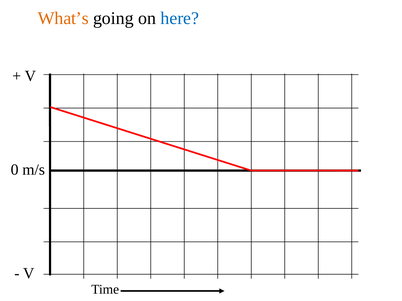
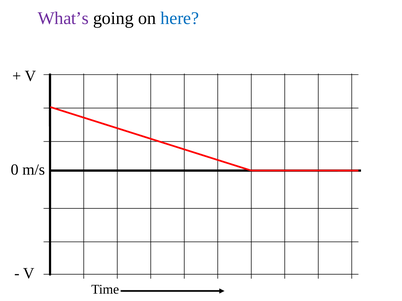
What’s colour: orange -> purple
